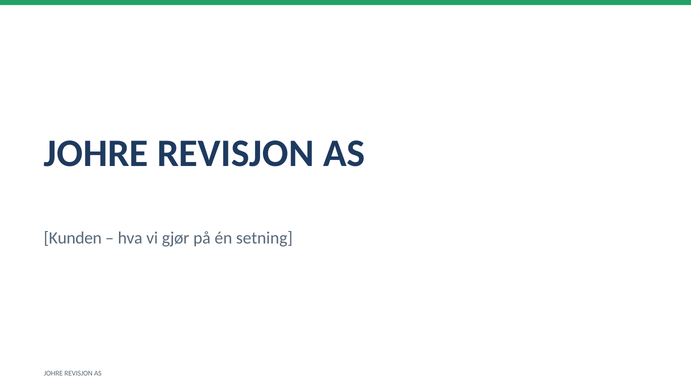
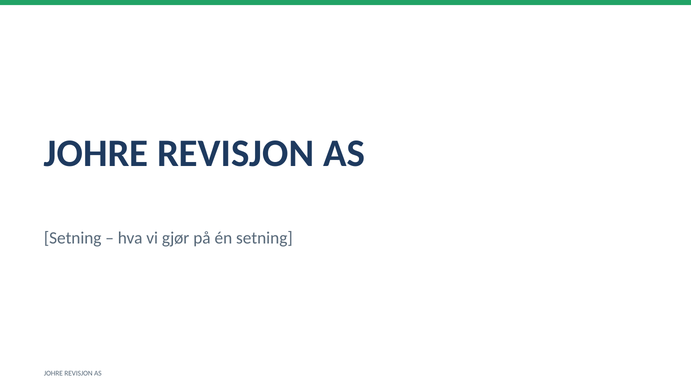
Kunden at (73, 238): Kunden -> Setning
